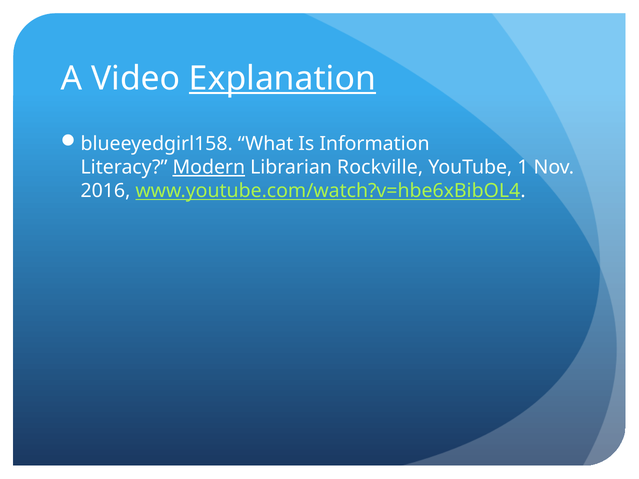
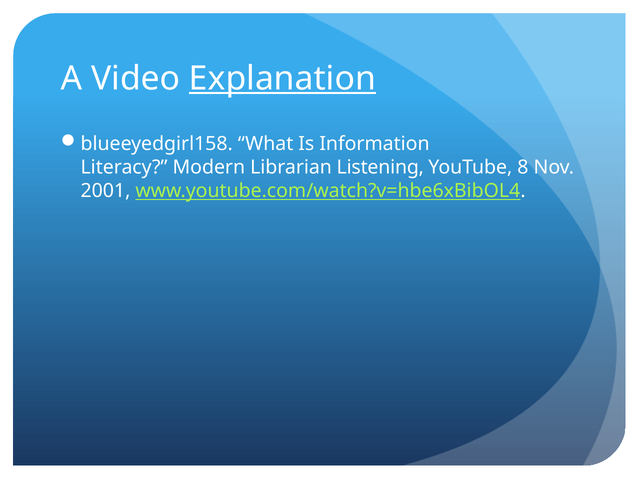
Modern underline: present -> none
Rockville: Rockville -> Listening
1: 1 -> 8
2016: 2016 -> 2001
